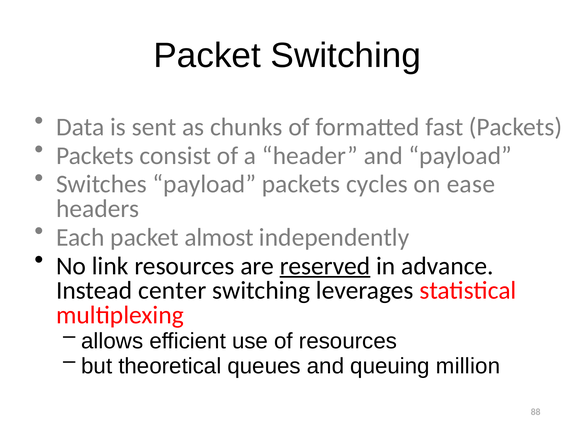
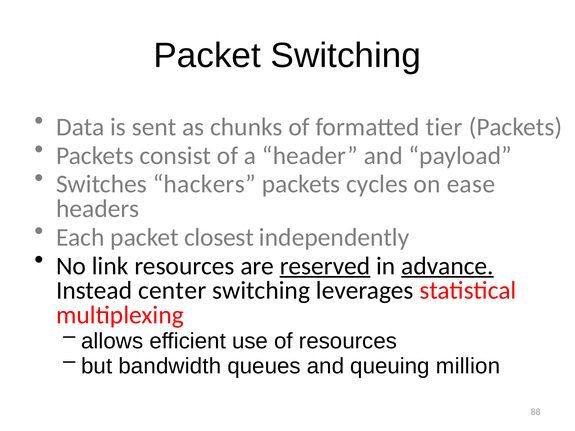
fast: fast -> tier
Switches payload: payload -> hackers
almost: almost -> closest
advance underline: none -> present
theoretical: theoretical -> bandwidth
